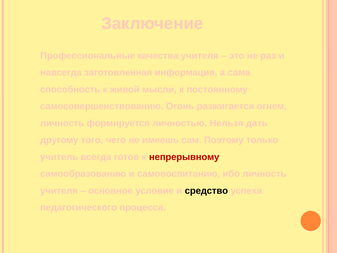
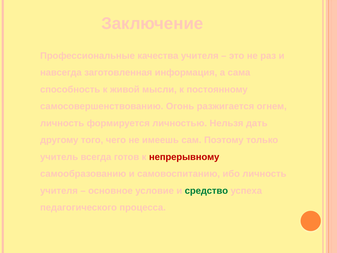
средство colour: black -> green
